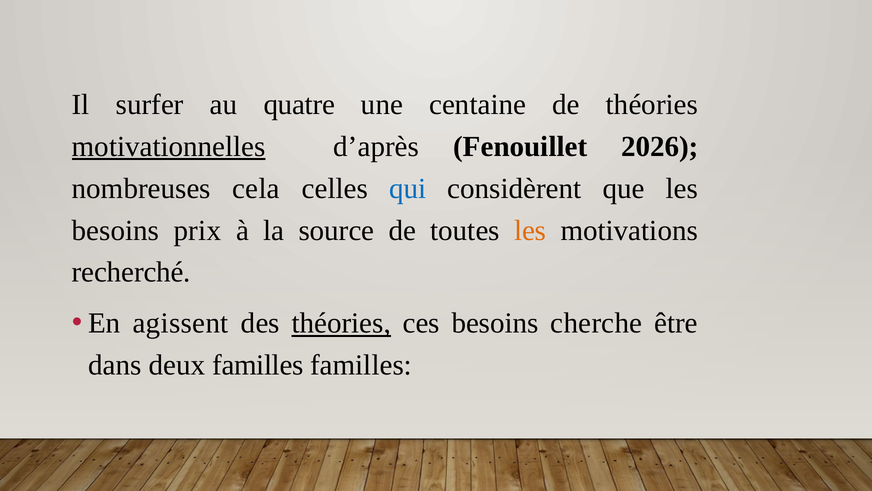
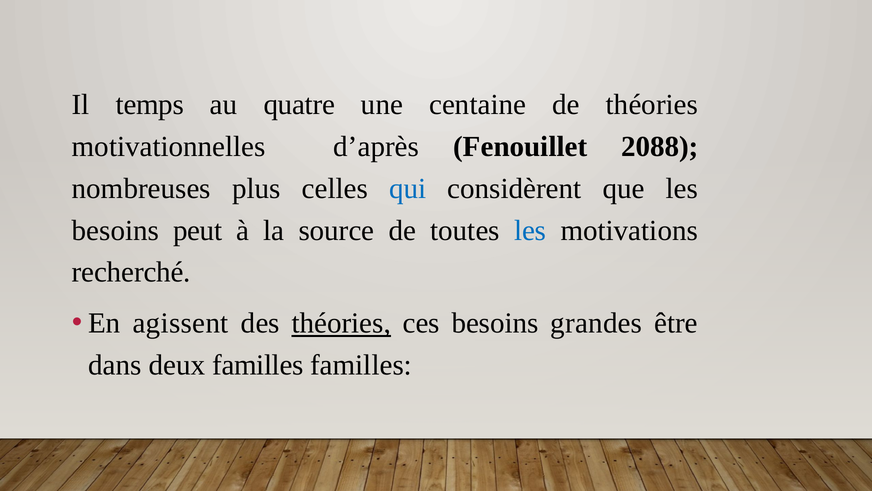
surfer: surfer -> temps
motivationnelles underline: present -> none
2026: 2026 -> 2088
cela: cela -> plus
prix: prix -> peut
les at (530, 230) colour: orange -> blue
cherche: cherche -> grandes
